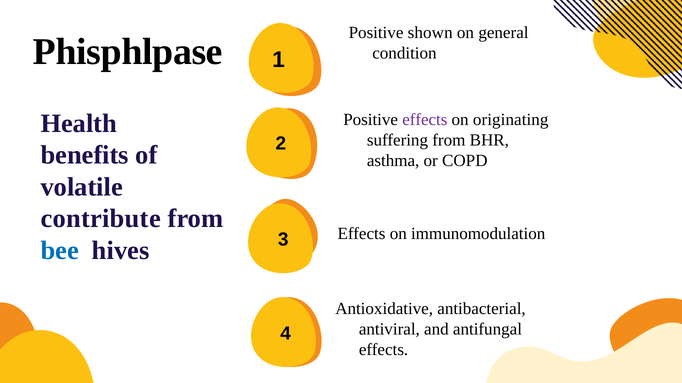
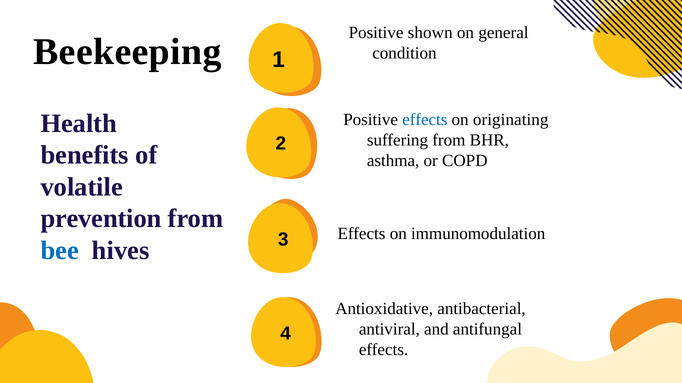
Phisphlpase: Phisphlpase -> Beekeeping
effects at (425, 120) colour: purple -> blue
contribute: contribute -> prevention
